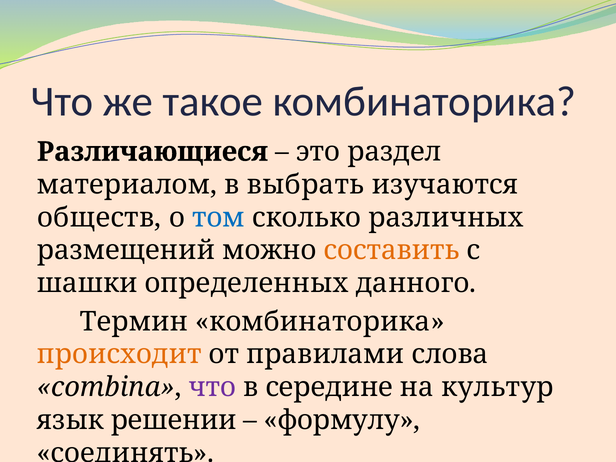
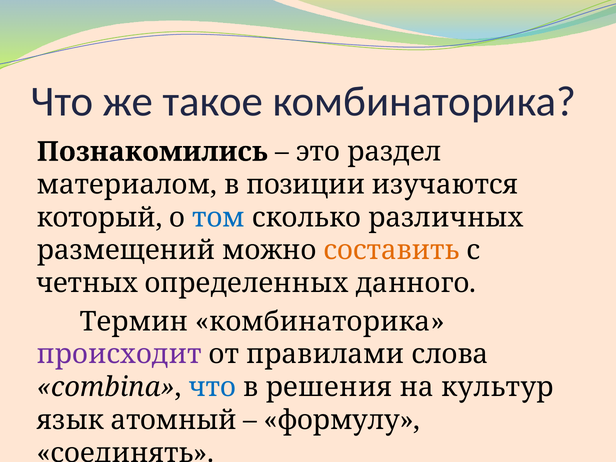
Различающиеся: Различающиеся -> Познакомились
выбрать: выбрать -> позиции
обществ: обществ -> который
шашки: шашки -> четных
происходит colour: orange -> purple
что at (212, 387) colour: purple -> blue
середине: середине -> решения
решении: решении -> атомный
